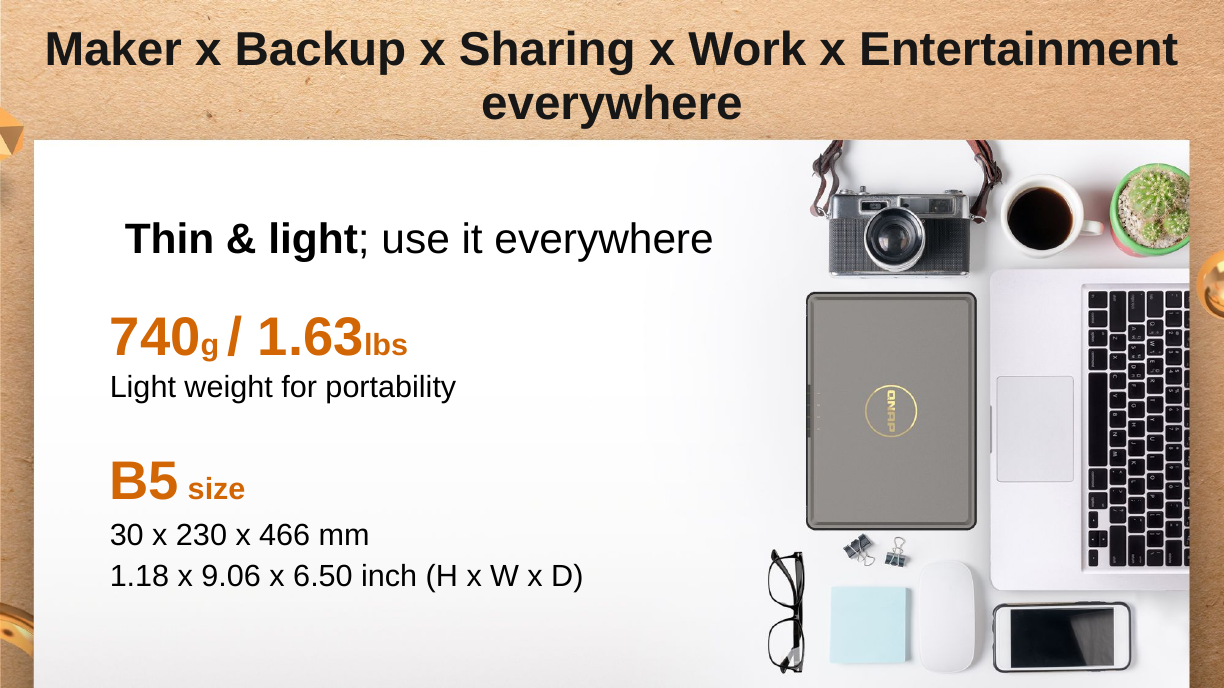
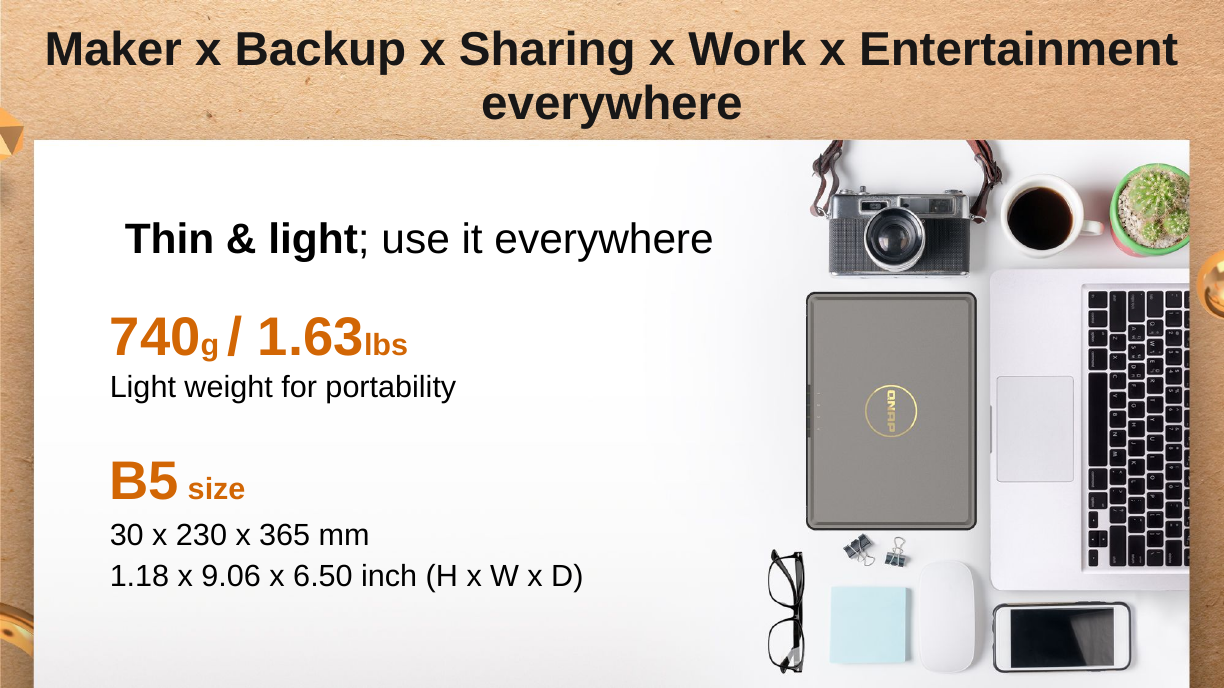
466: 466 -> 365
